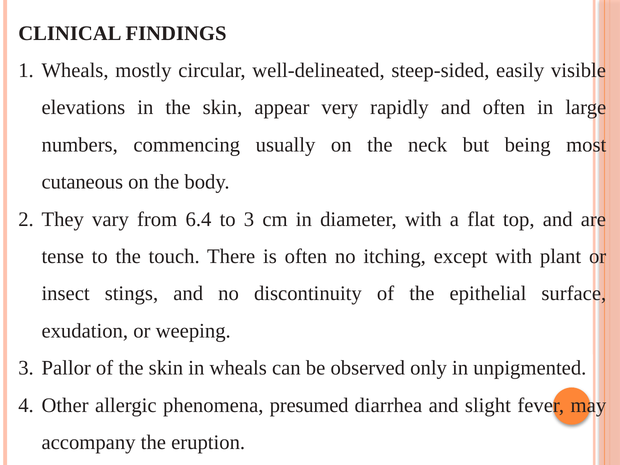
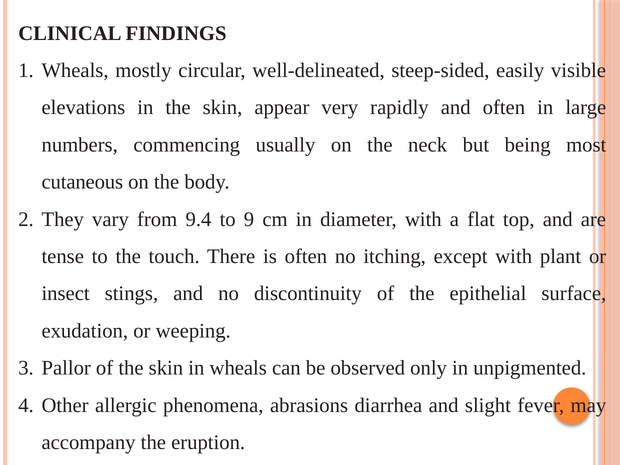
6.4: 6.4 -> 9.4
to 3: 3 -> 9
presumed: presumed -> abrasions
